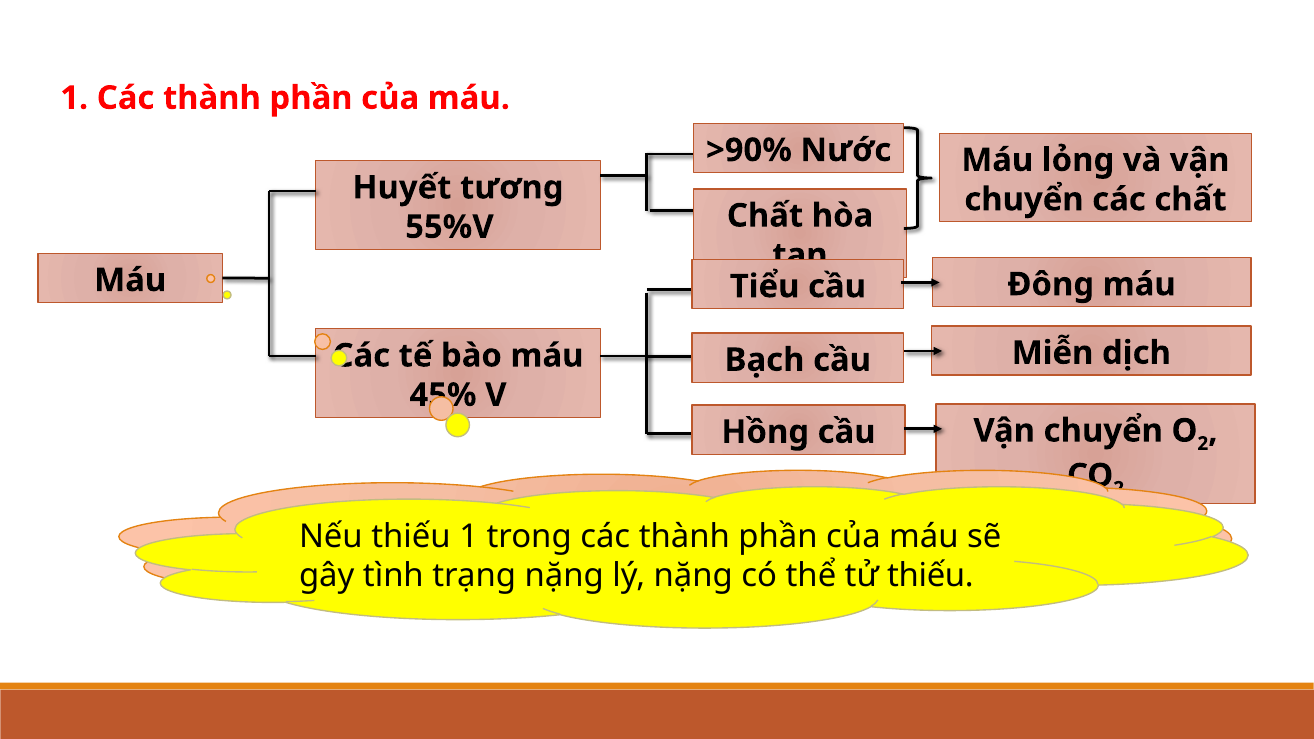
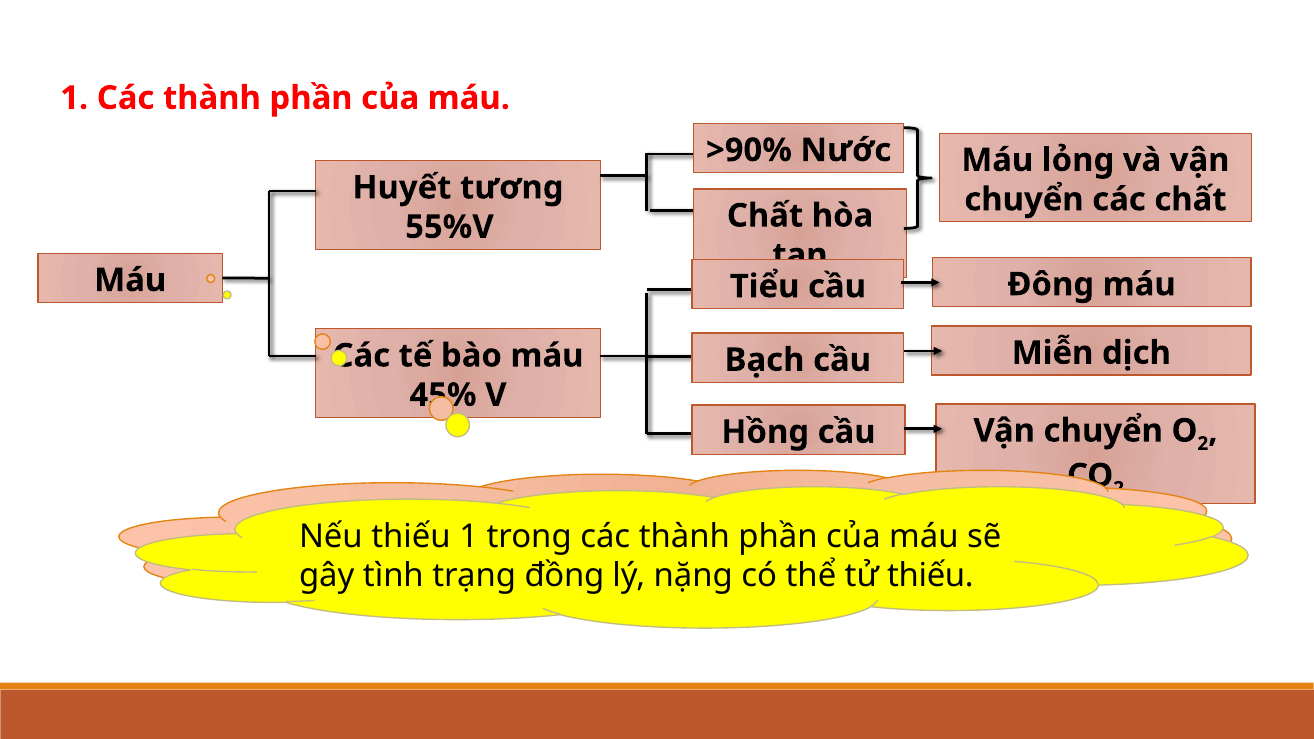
trạng nặng: nặng -> đồng
